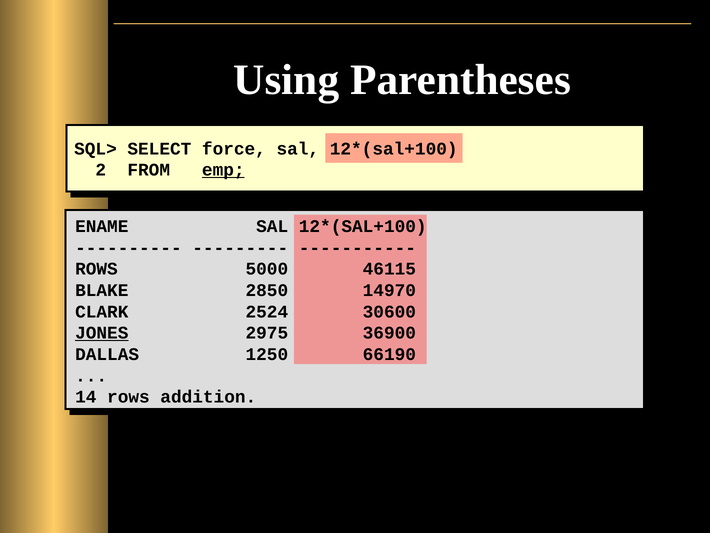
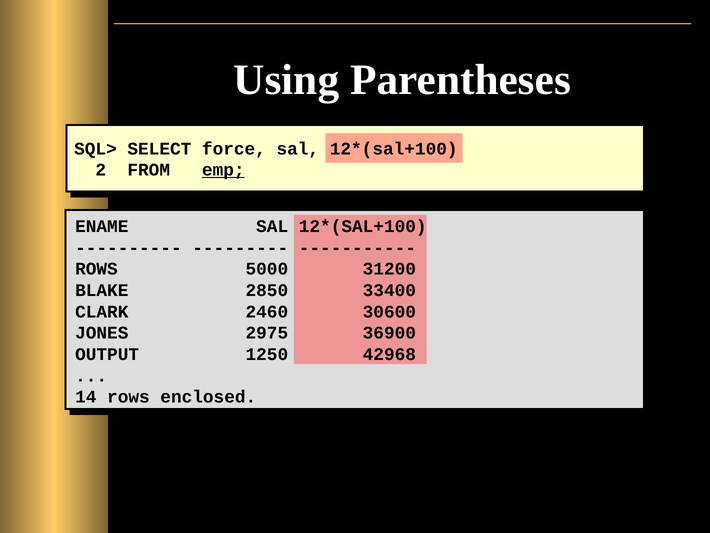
46115: 46115 -> 31200
14970: 14970 -> 33400
2524: 2524 -> 2460
JONES underline: present -> none
DALLAS: DALLAS -> OUTPUT
66190: 66190 -> 42968
addition: addition -> enclosed
